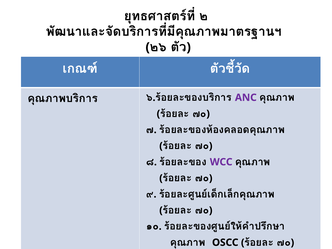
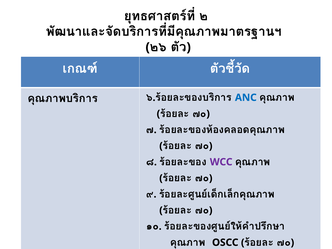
ANC colour: purple -> blue
